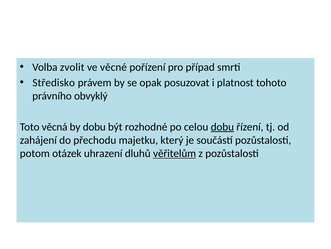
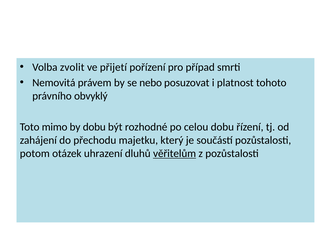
věcné: věcné -> přijetí
Středisko: Středisko -> Nemovitá
opak: opak -> nebo
věcná: věcná -> mimo
dobu at (222, 127) underline: present -> none
